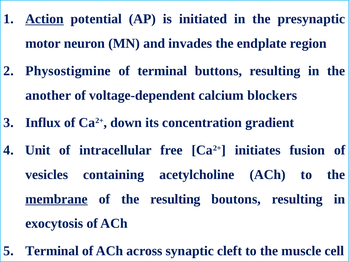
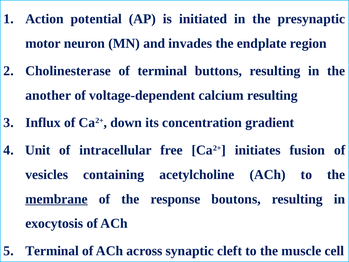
Action underline: present -> none
Physostigmine: Physostigmine -> Cholinesterase
calcium blockers: blockers -> resulting
the resulting: resulting -> response
